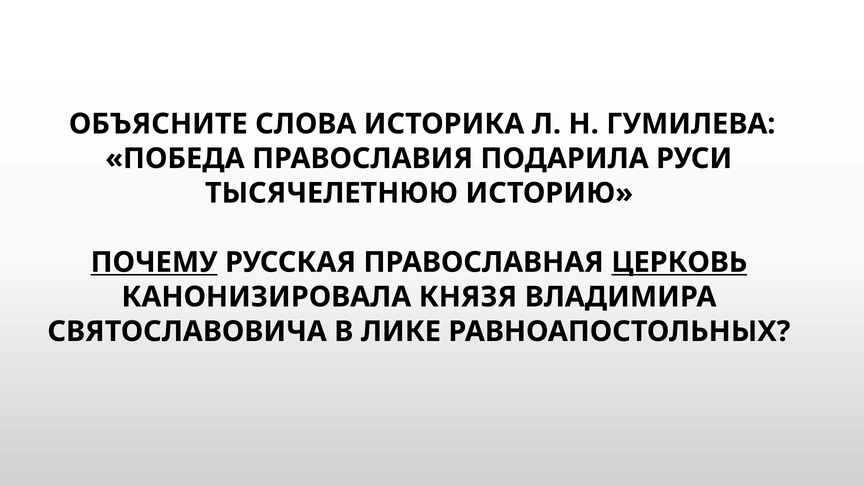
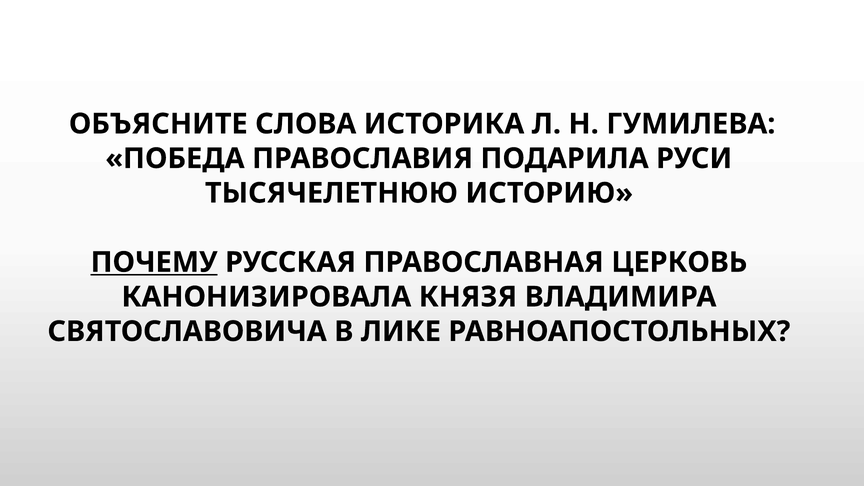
ЦЕРКОВЬ underline: present -> none
